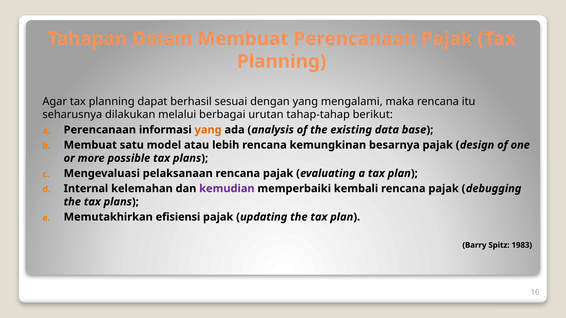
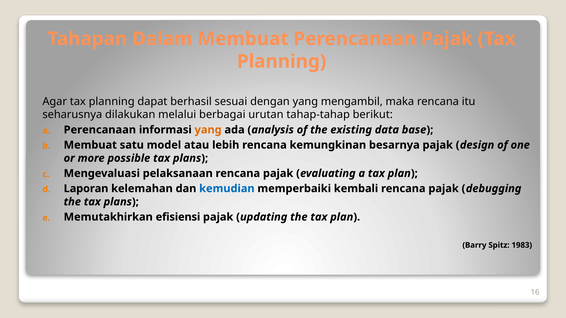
mengalami: mengalami -> mengambil
Internal: Internal -> Laporan
kemudian colour: purple -> blue
